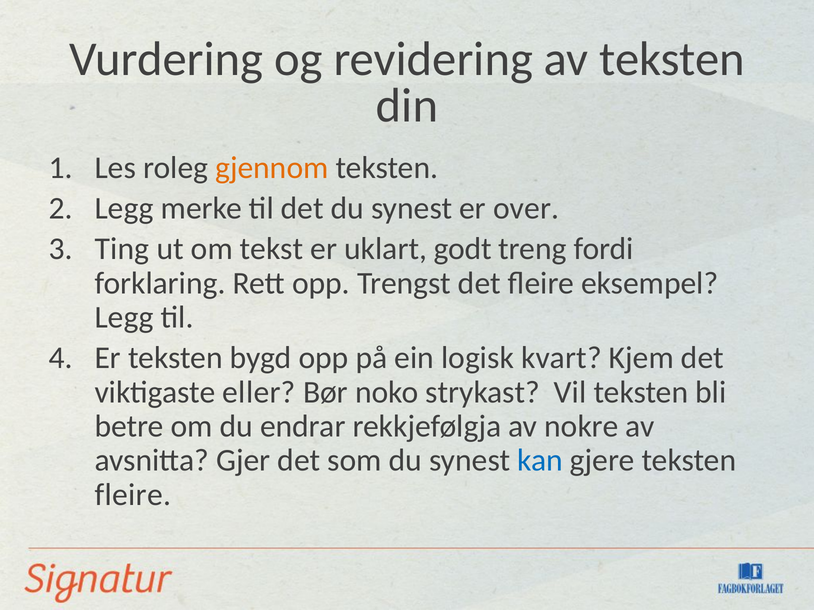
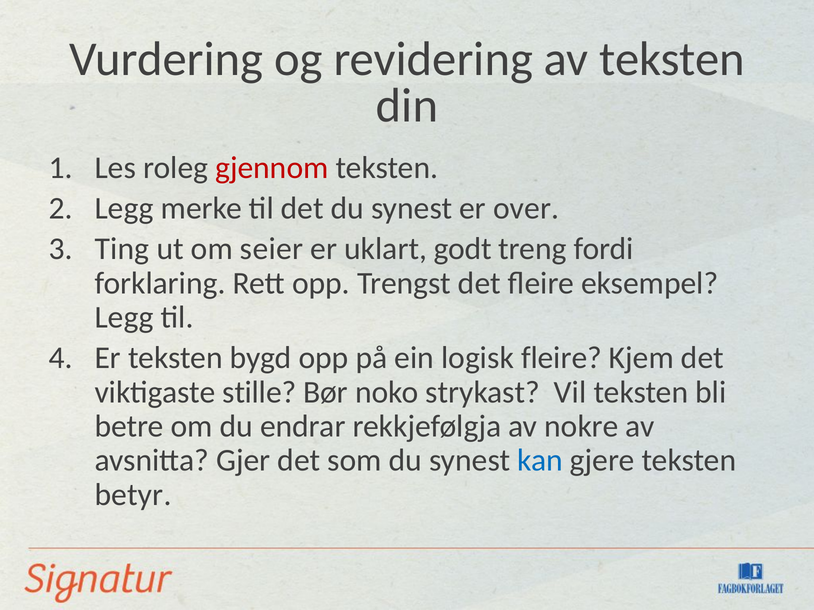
gjennom colour: orange -> red
tekst: tekst -> seier
logisk kvart: kvart -> fleire
eller: eller -> stille
fleire at (133, 495): fleire -> betyr
